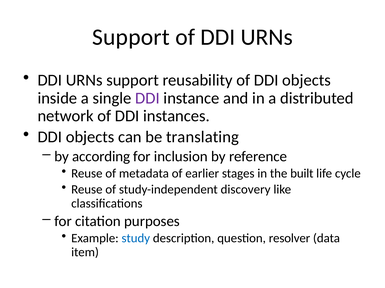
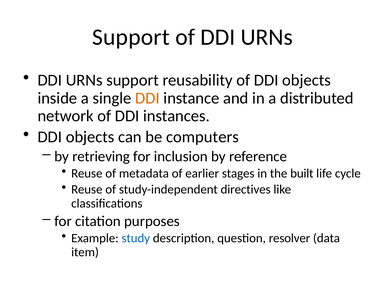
DDI at (147, 98) colour: purple -> orange
translating: translating -> computers
according: according -> retrieving
discovery: discovery -> directives
